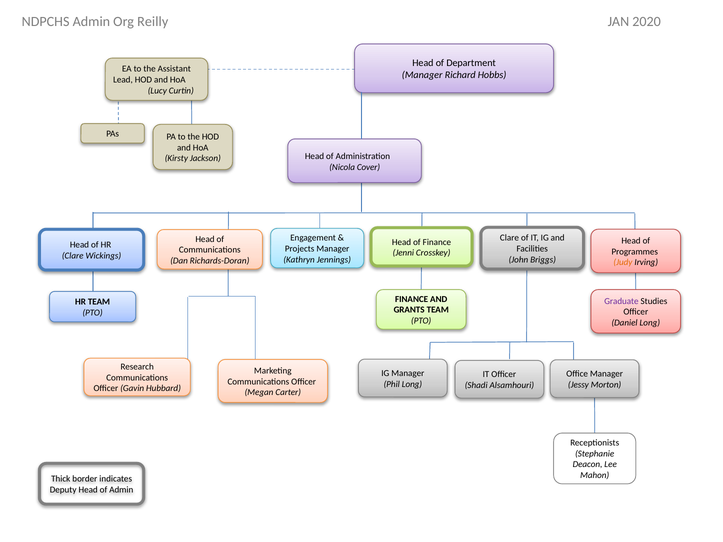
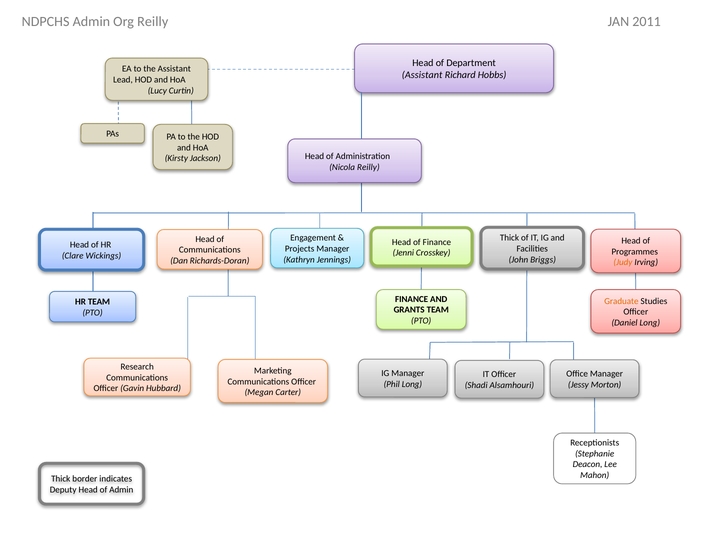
2020: 2020 -> 2011
Manager at (422, 75): Manager -> Assistant
Nicola Cover: Cover -> Reilly
Clare at (509, 238): Clare -> Thick
Graduate colour: purple -> orange
